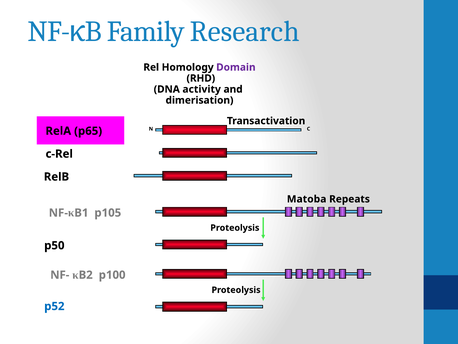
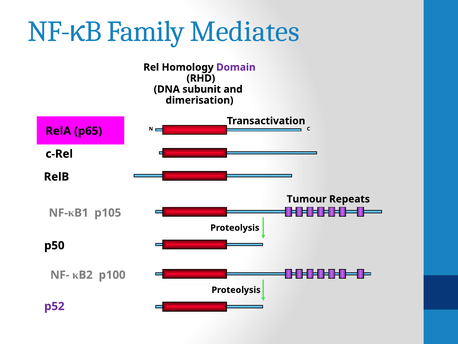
Research: Research -> Mediates
activity: activity -> subunit
Matoba: Matoba -> Tumour
p52 colour: blue -> purple
